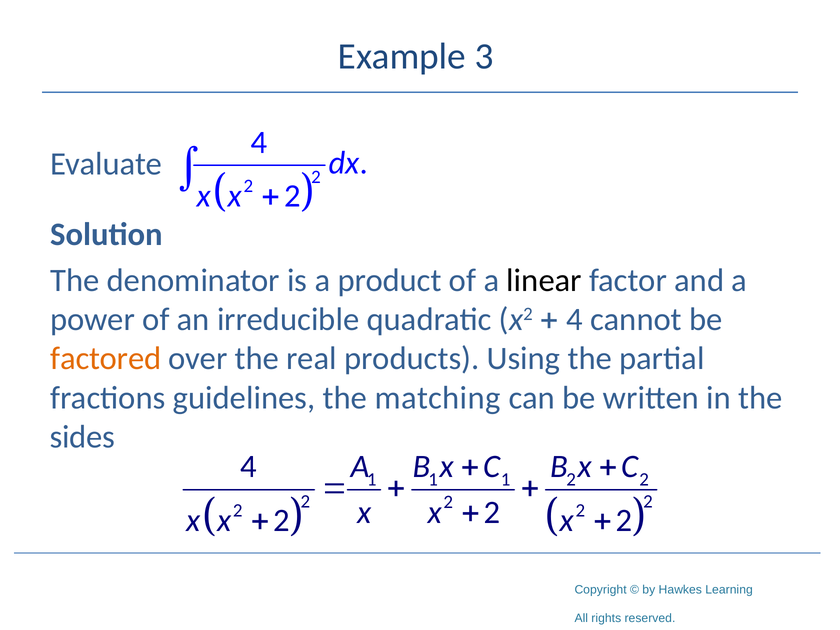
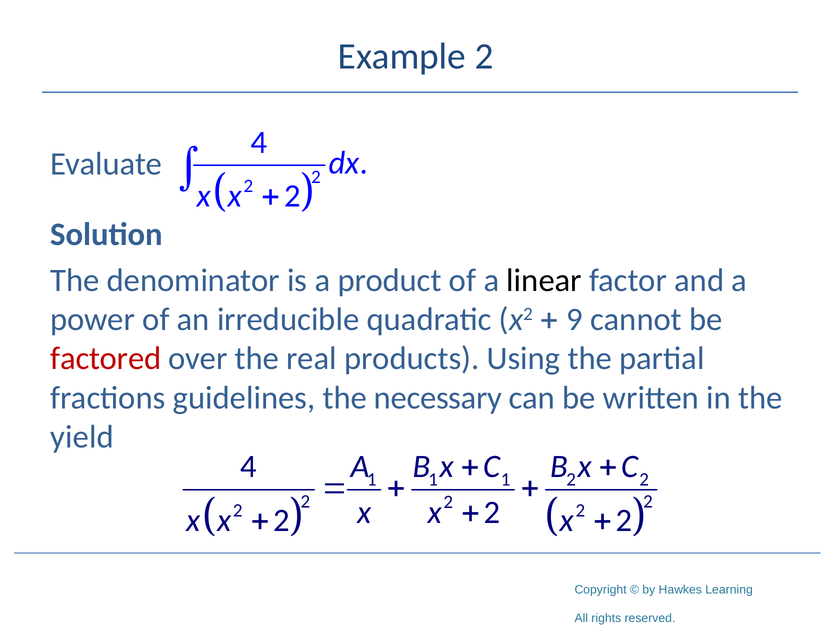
Example 3: 3 -> 2
4 at (575, 319): 4 -> 9
factored colour: orange -> red
matching: matching -> necessary
sides: sides -> yield
